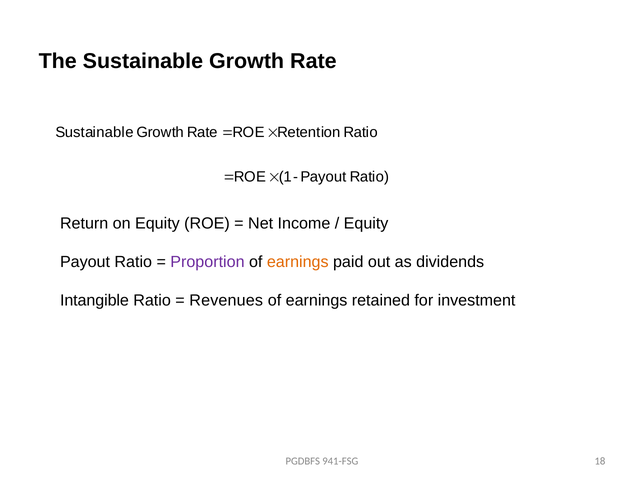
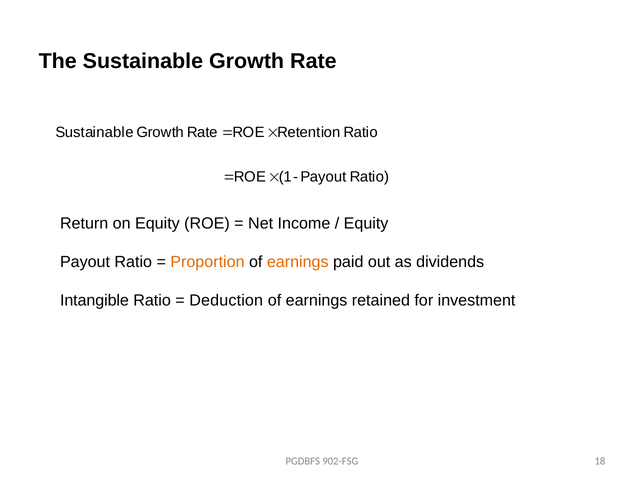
Proportion colour: purple -> orange
Revenues: Revenues -> Deduction
941-FSG: 941-FSG -> 902-FSG
